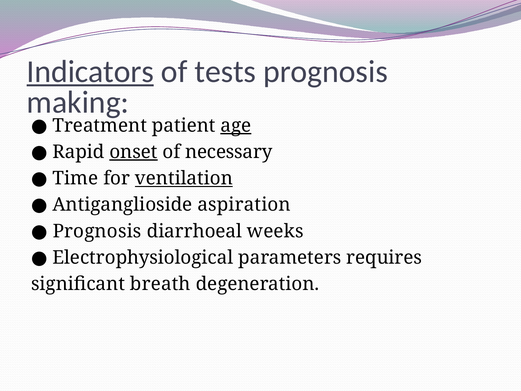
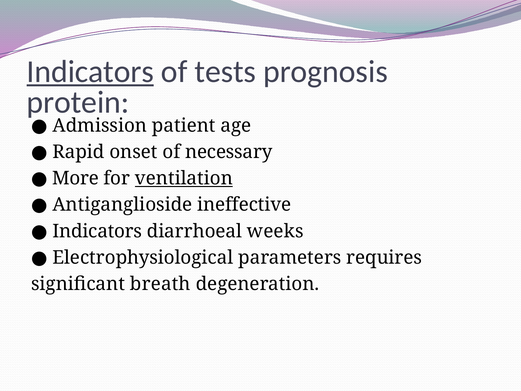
making: making -> protein
Treatment: Treatment -> Admission
age underline: present -> none
onset underline: present -> none
Time: Time -> More
aspiration: aspiration -> ineffective
Prognosis at (97, 231): Prognosis -> Indicators
